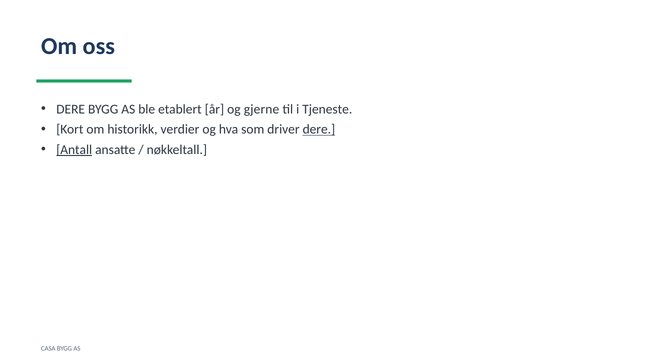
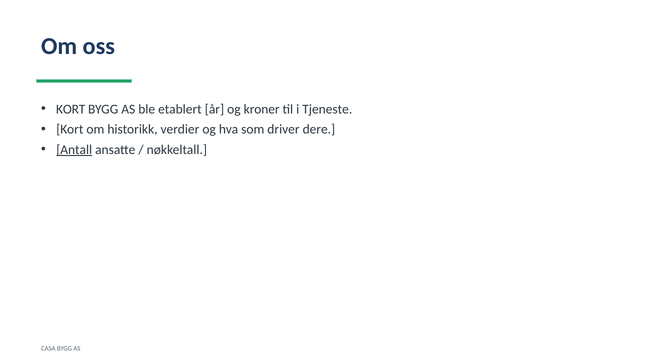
DERE at (71, 109): DERE -> KORT
gjerne: gjerne -> kroner
dere at (319, 130) underline: present -> none
